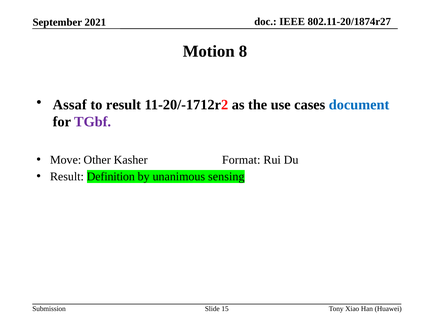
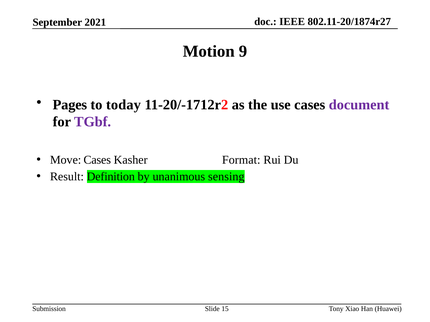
8: 8 -> 9
Assaf: Assaf -> Pages
to result: result -> today
document colour: blue -> purple
Move Other: Other -> Cases
